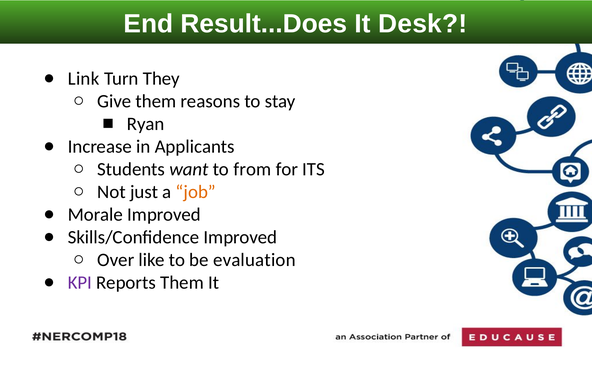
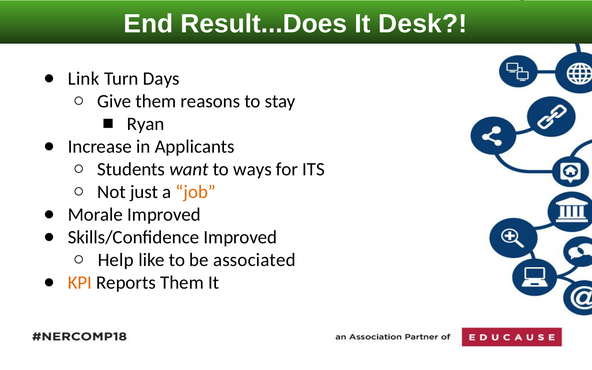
They: They -> Days
from: from -> ways
Over: Over -> Help
evaluation: evaluation -> associated
KPI colour: purple -> orange
